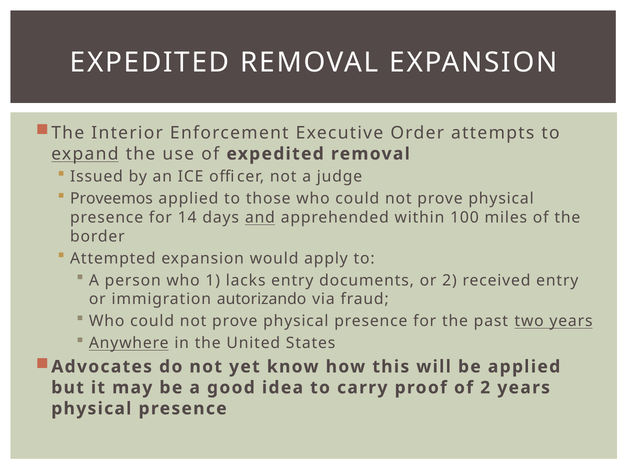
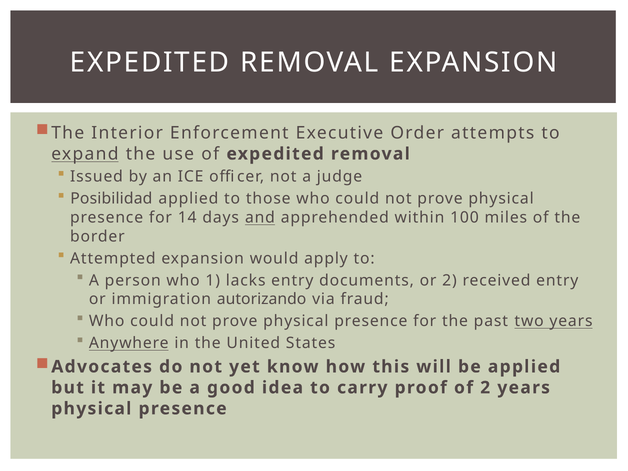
Proveemos: Proveemos -> Posibilidad
